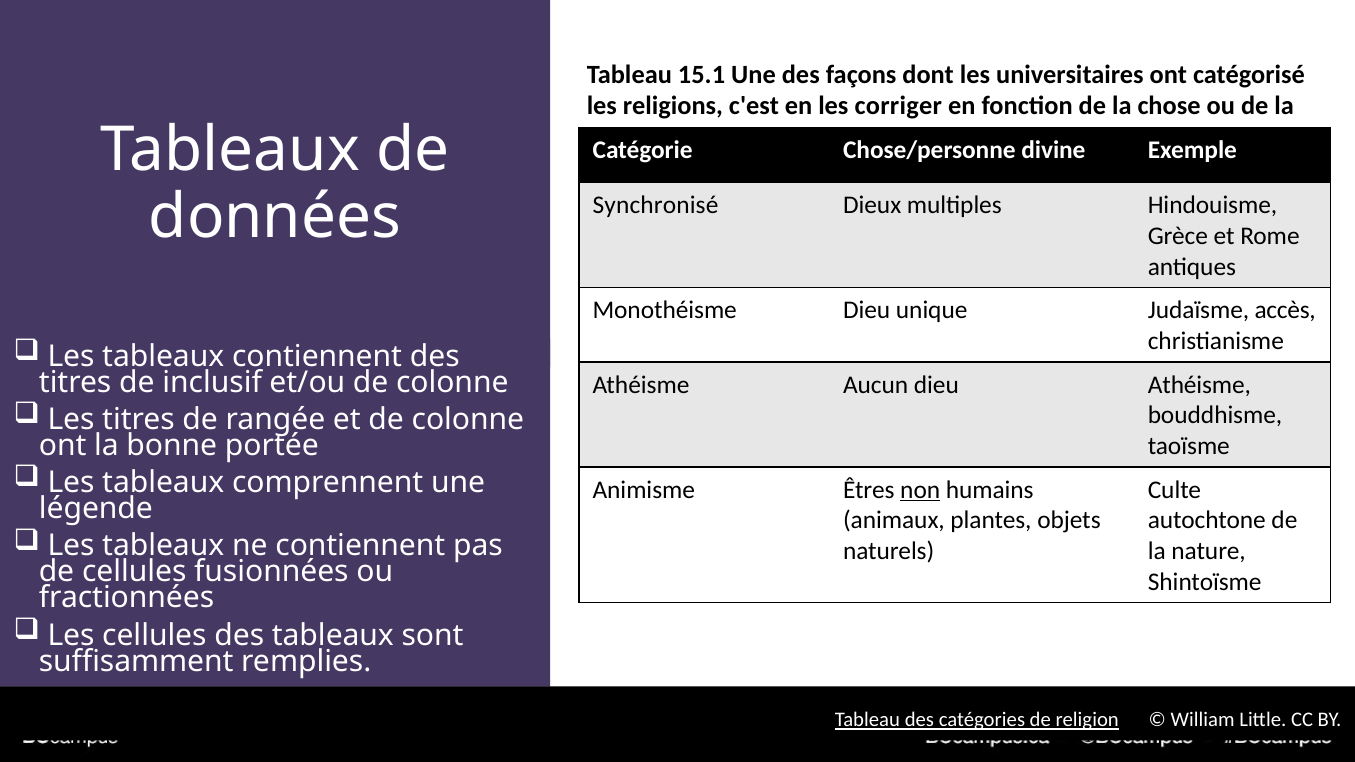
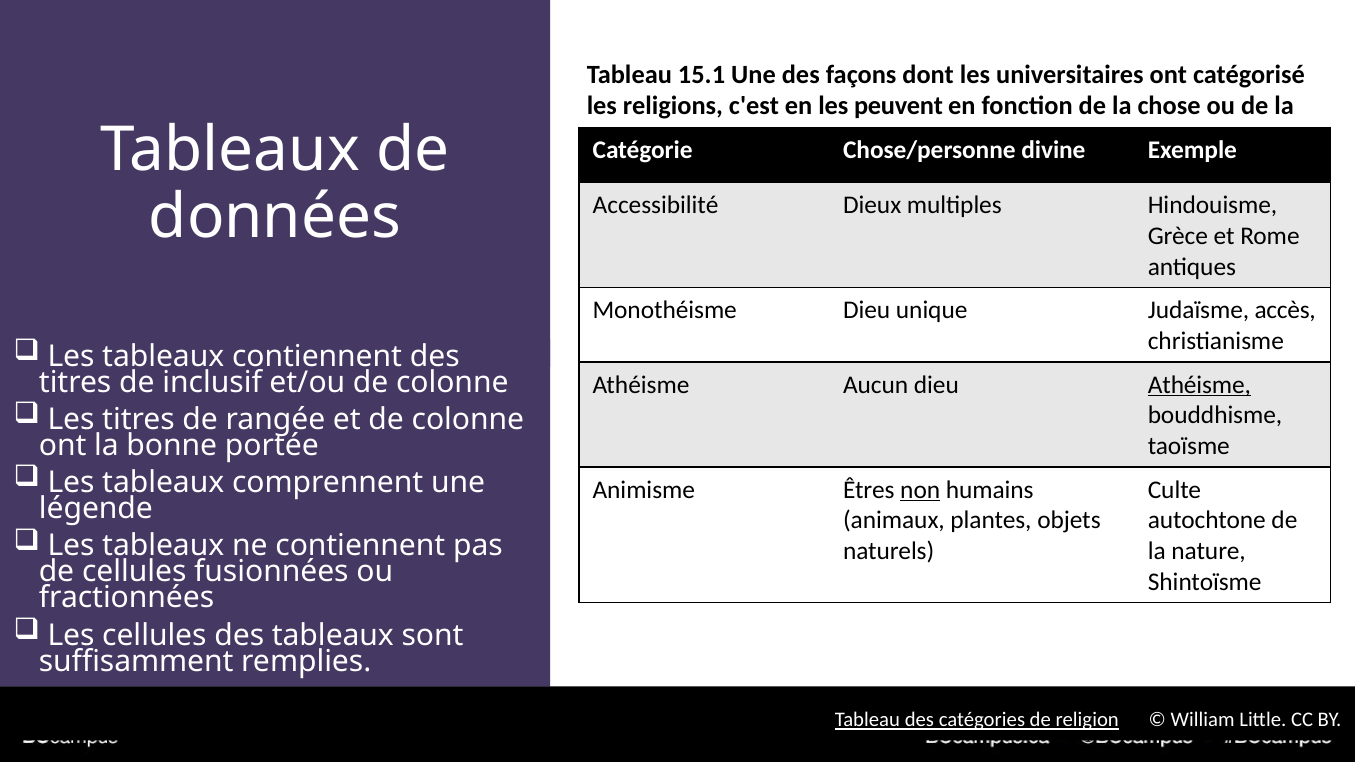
corriger: corriger -> peuvent
Synchronisé: Synchronisé -> Accessibilité
Athéisme at (1199, 385) underline: none -> present
